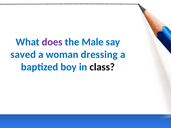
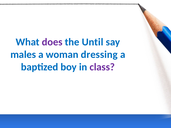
Male: Male -> Until
saved: saved -> males
class colour: black -> purple
